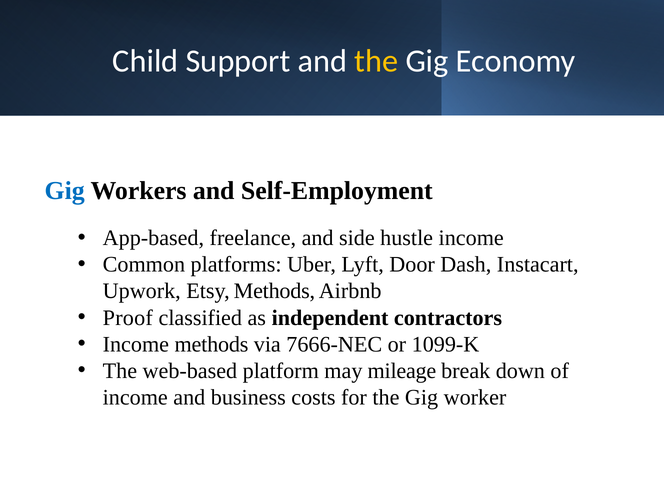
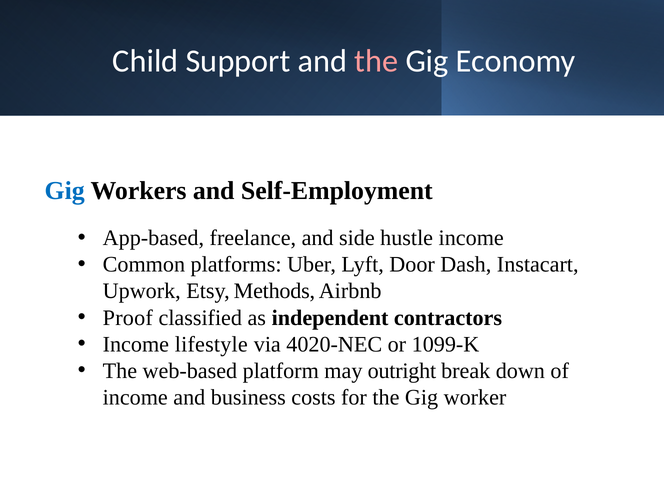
the at (376, 61) colour: yellow -> pink
Income methods: methods -> lifestyle
7666-NEC: 7666-NEC -> 4020-NEC
mileage: mileage -> outright
